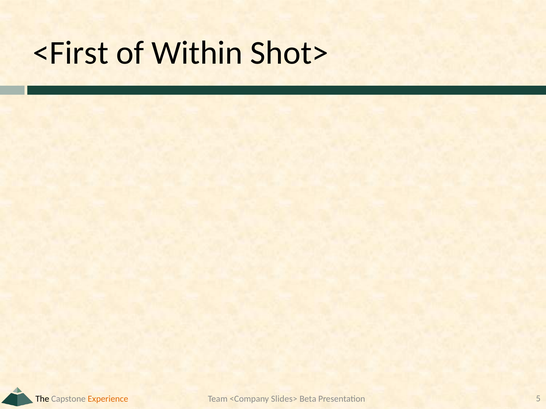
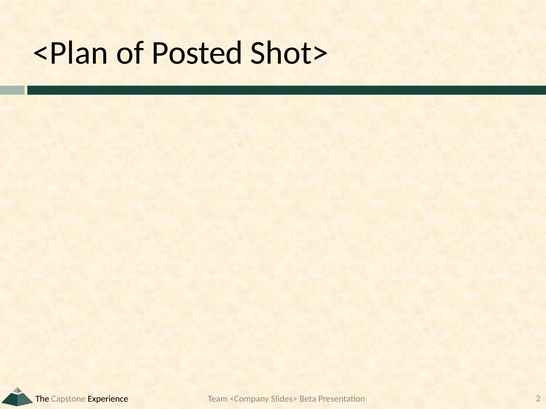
<First: <First -> <Plan
Within: Within -> Posted
Experience colour: orange -> black
5: 5 -> 2
